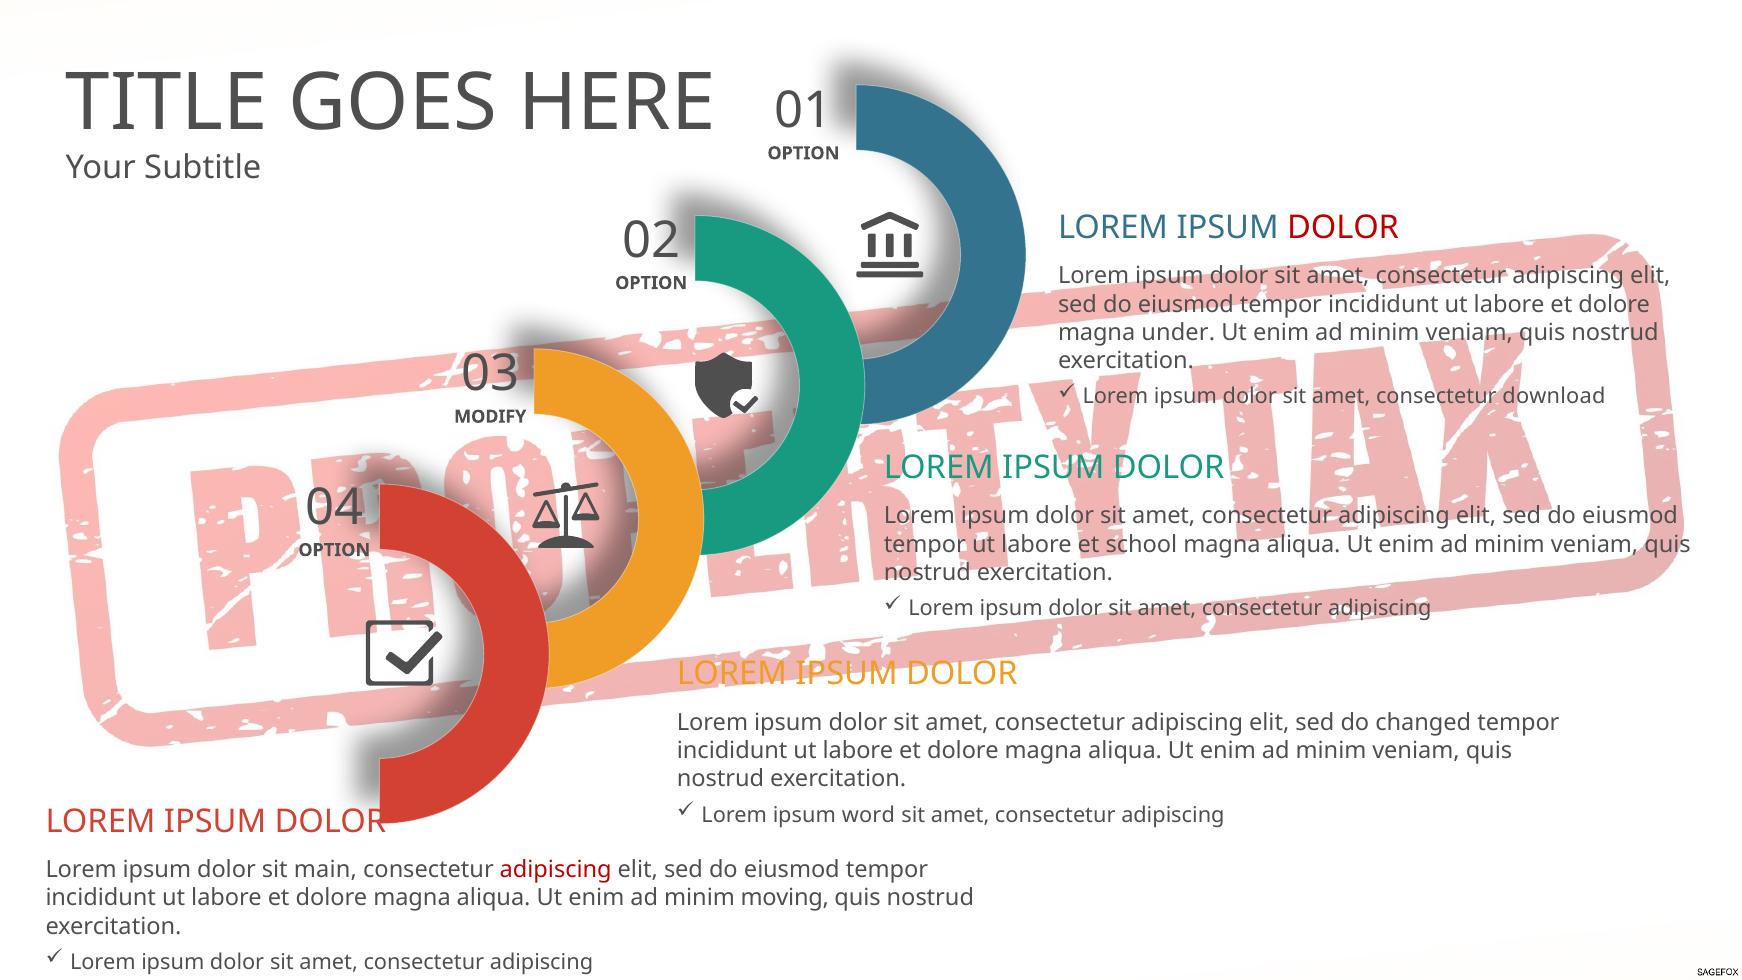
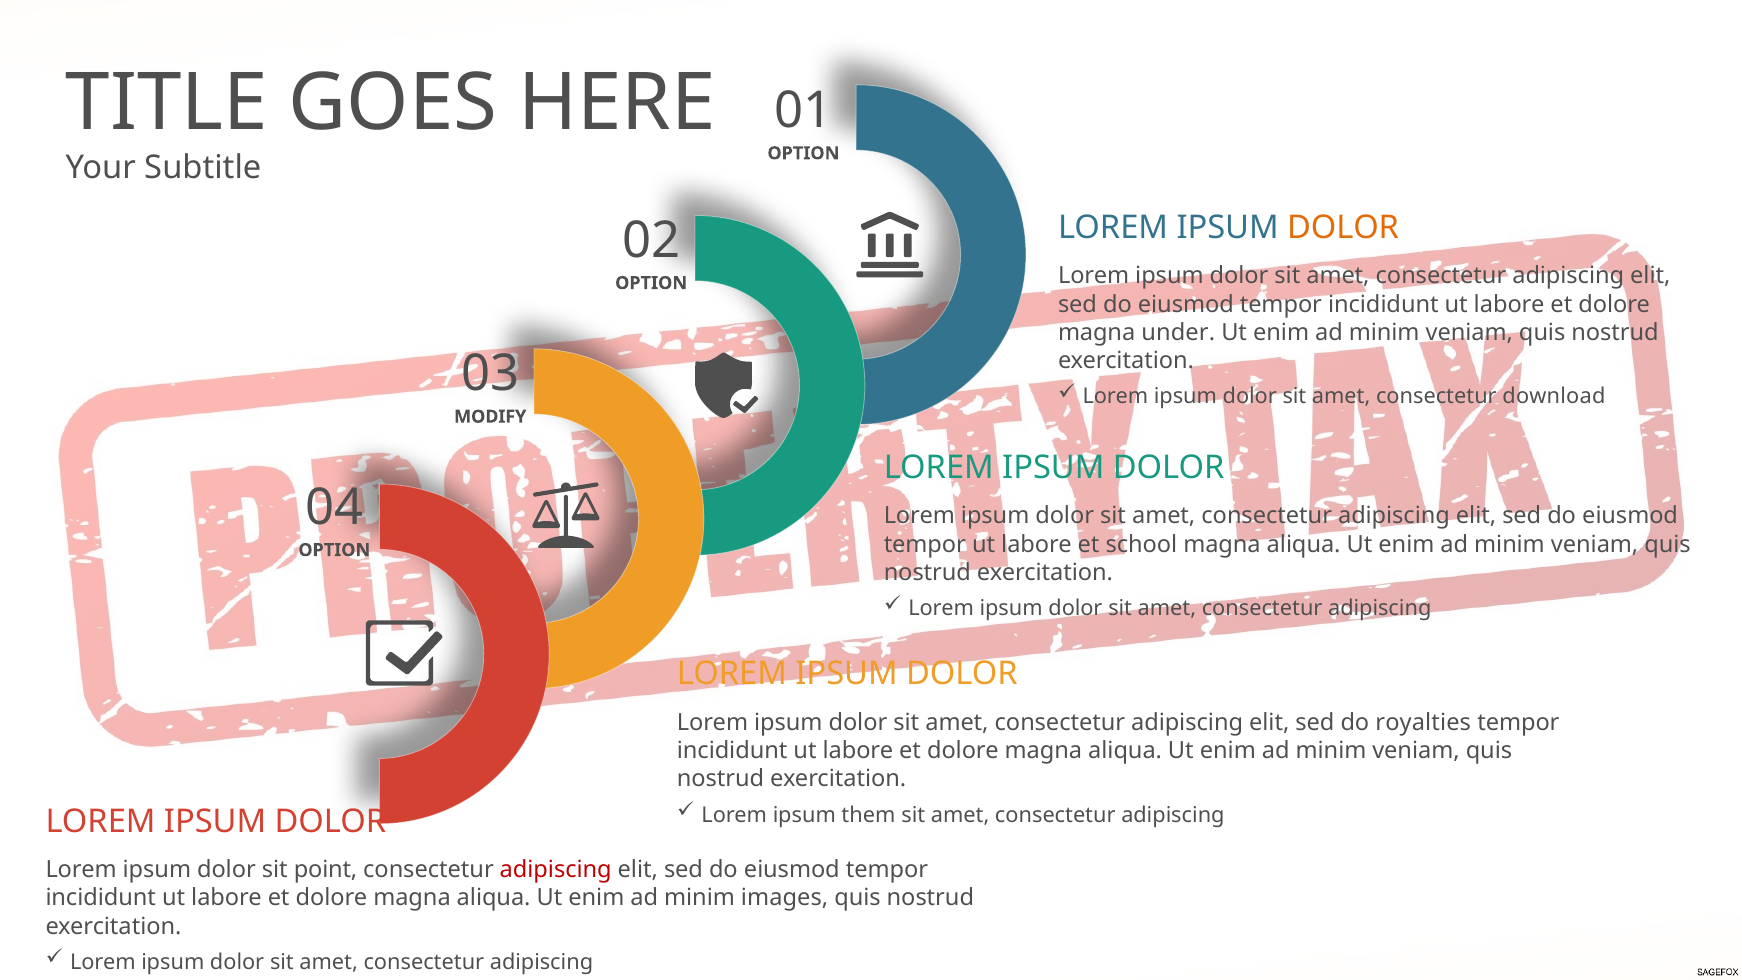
DOLOR at (1343, 227) colour: red -> orange
changed: changed -> royalties
word: word -> them
main: main -> point
moving: moving -> images
